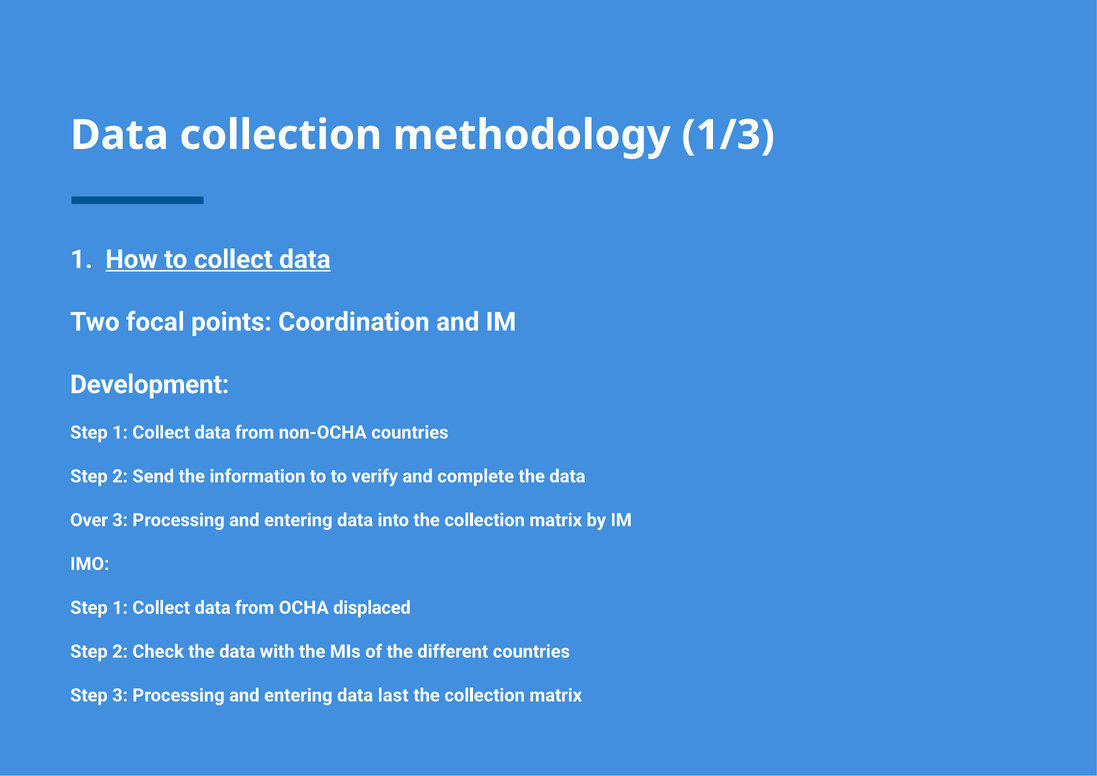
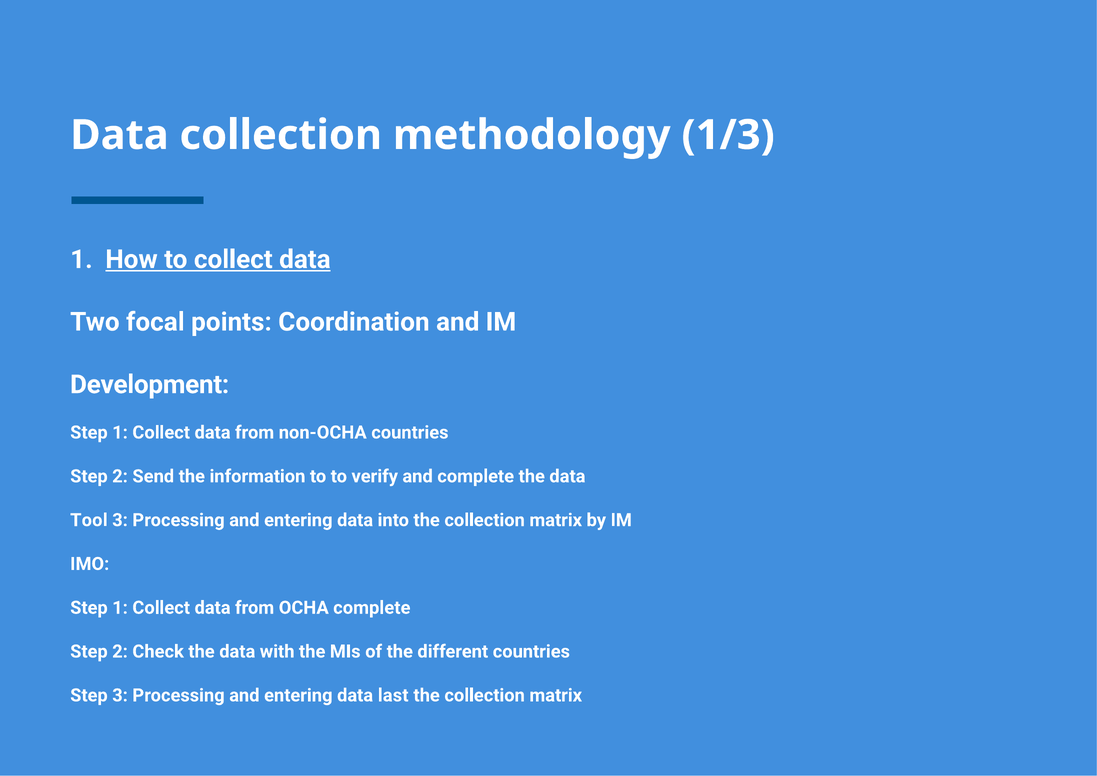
Over: Over -> Tool
OCHA displaced: displaced -> complete
